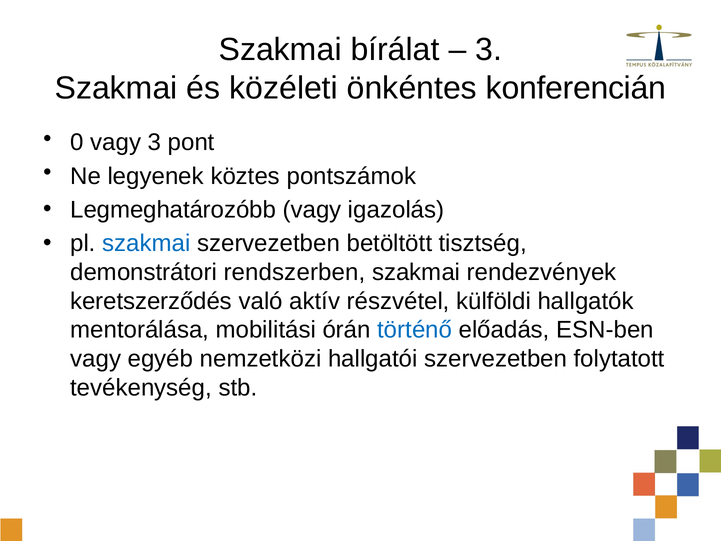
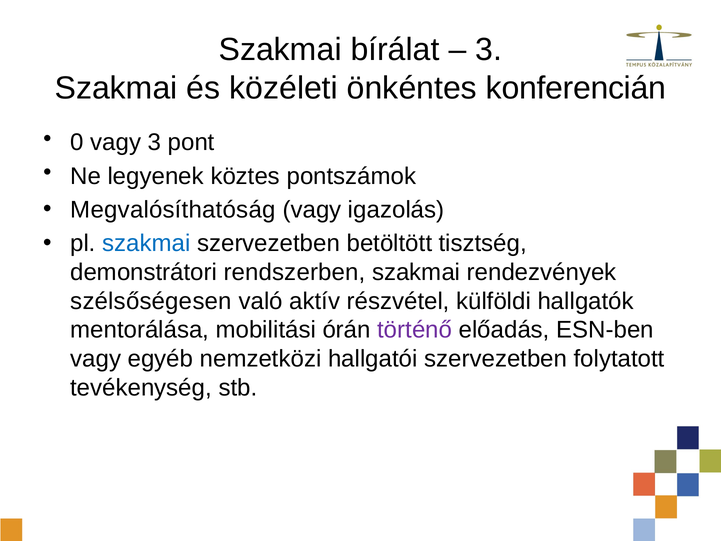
Legmeghatározóbb: Legmeghatározóbb -> Megvalósíthatóság
keretszerződés: keretszerződés -> szélsőségesen
történő colour: blue -> purple
